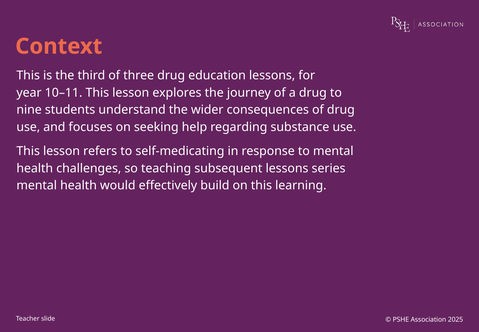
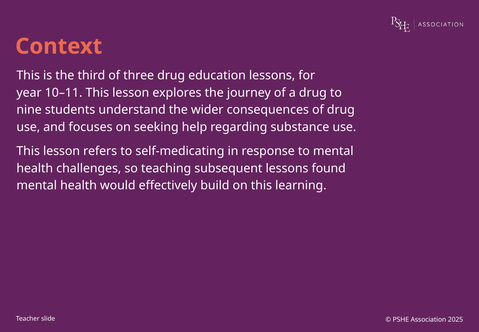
series: series -> found
